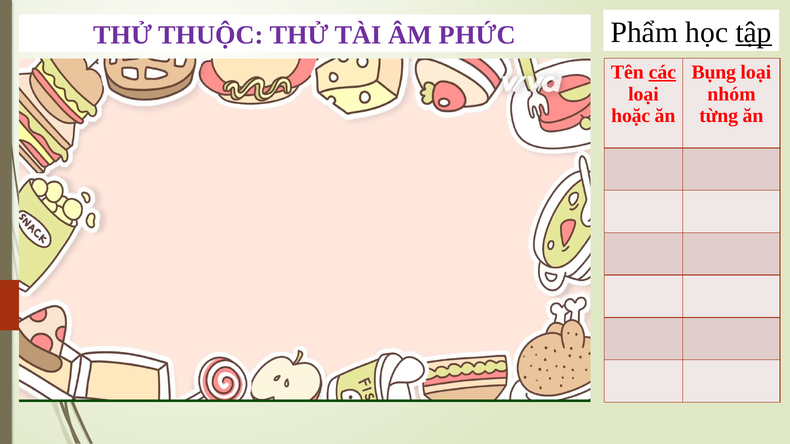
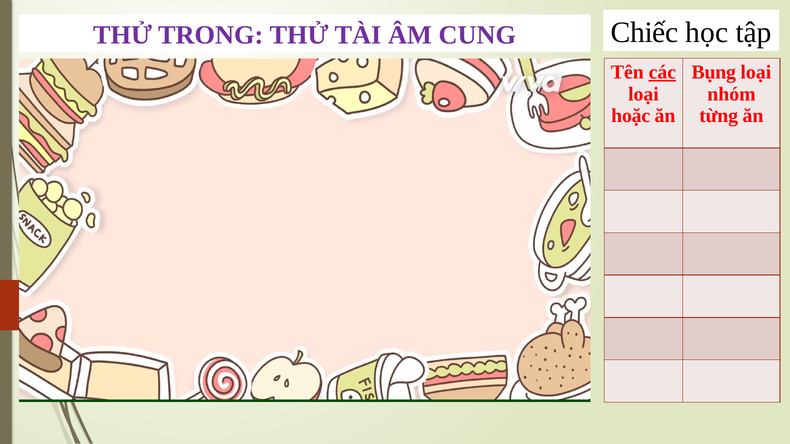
Phẩm: Phẩm -> Chiếc
tập underline: present -> none
THUỘC: THUỘC -> TRONG
PHỨC: PHỨC -> CUNG
